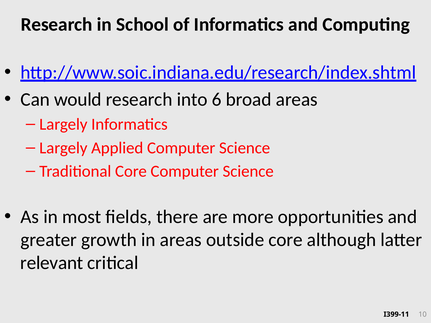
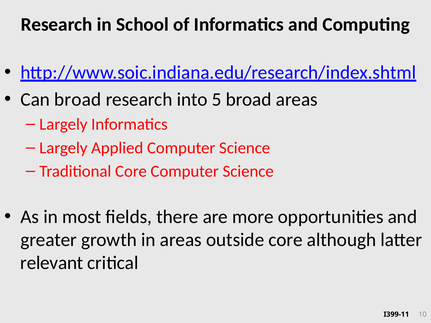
Can would: would -> broad
6: 6 -> 5
